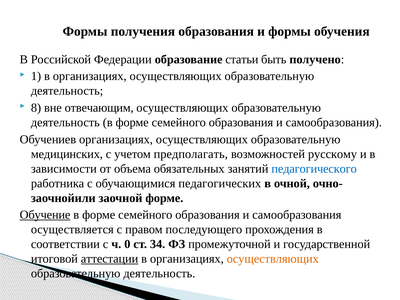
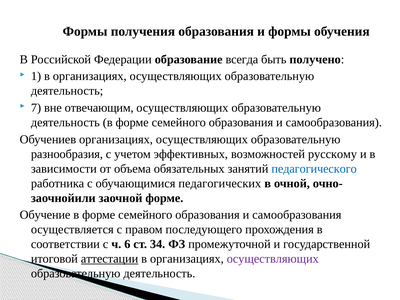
статьи: статьи -> всегда
8: 8 -> 7
медицинских: медицинских -> разнообразия
предполагать: предполагать -> эффективных
Обучение underline: present -> none
0: 0 -> 6
осуществляющих at (273, 259) colour: orange -> purple
